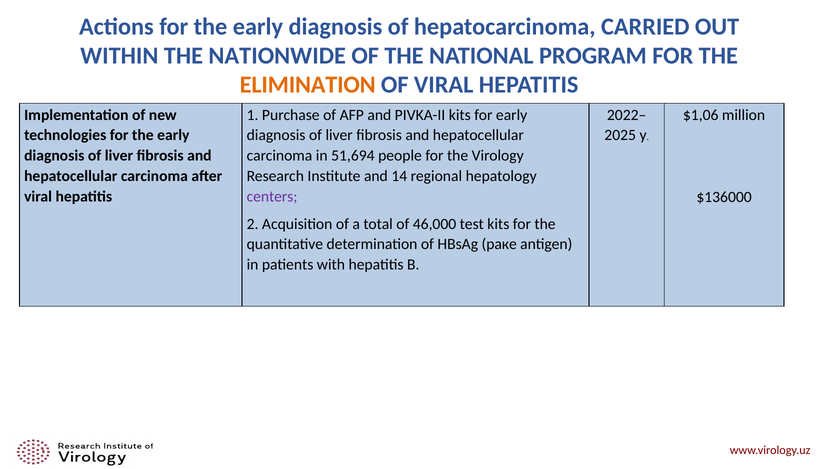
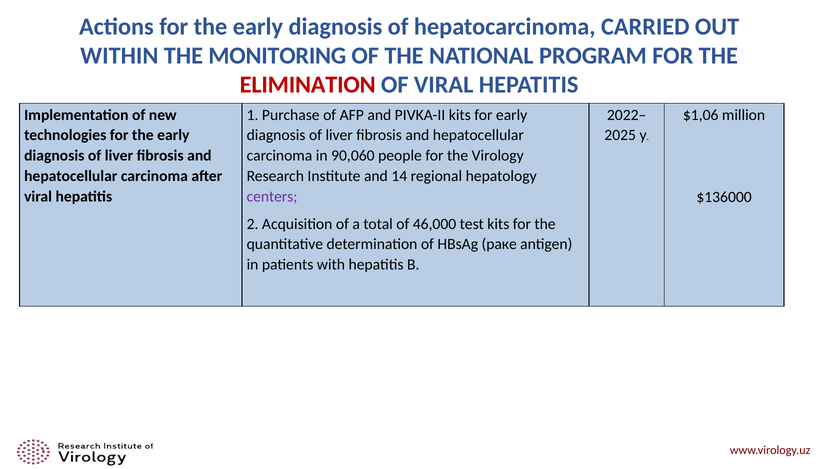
NATIONWIDE: NATIONWIDE -> MONITORING
ELIMINATION colour: orange -> red
51,694: 51,694 -> 90,060
